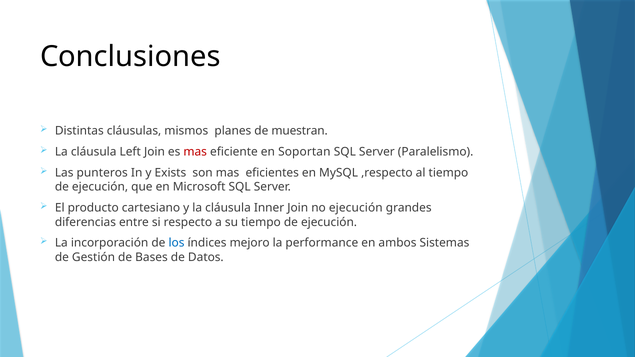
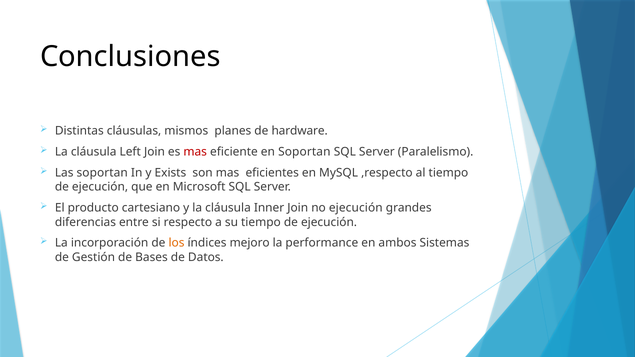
muestran: muestran -> hardware
Las punteros: punteros -> soportan
los colour: blue -> orange
